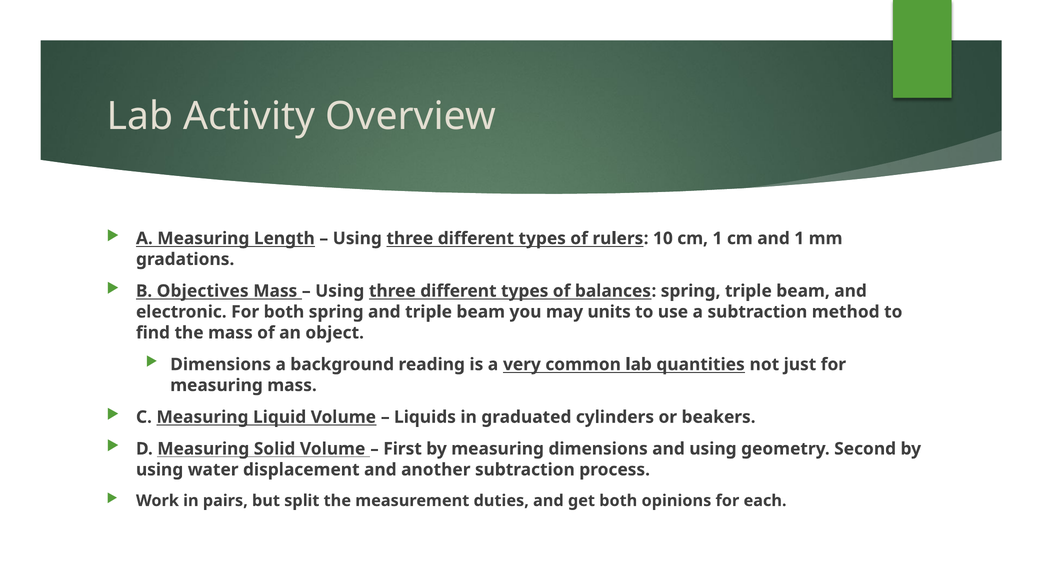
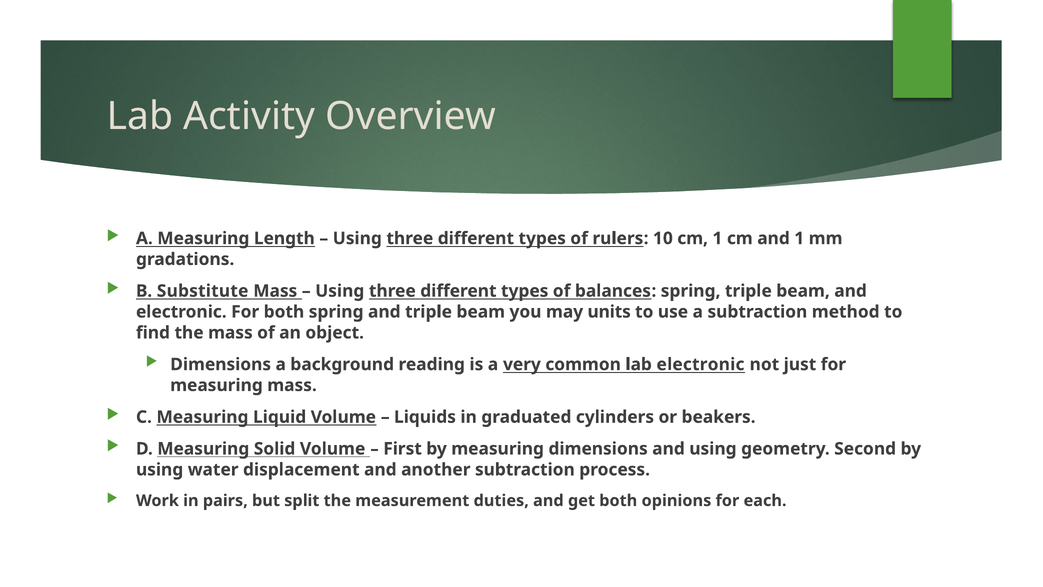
Objectives: Objectives -> Substitute
lab quantities: quantities -> electronic
